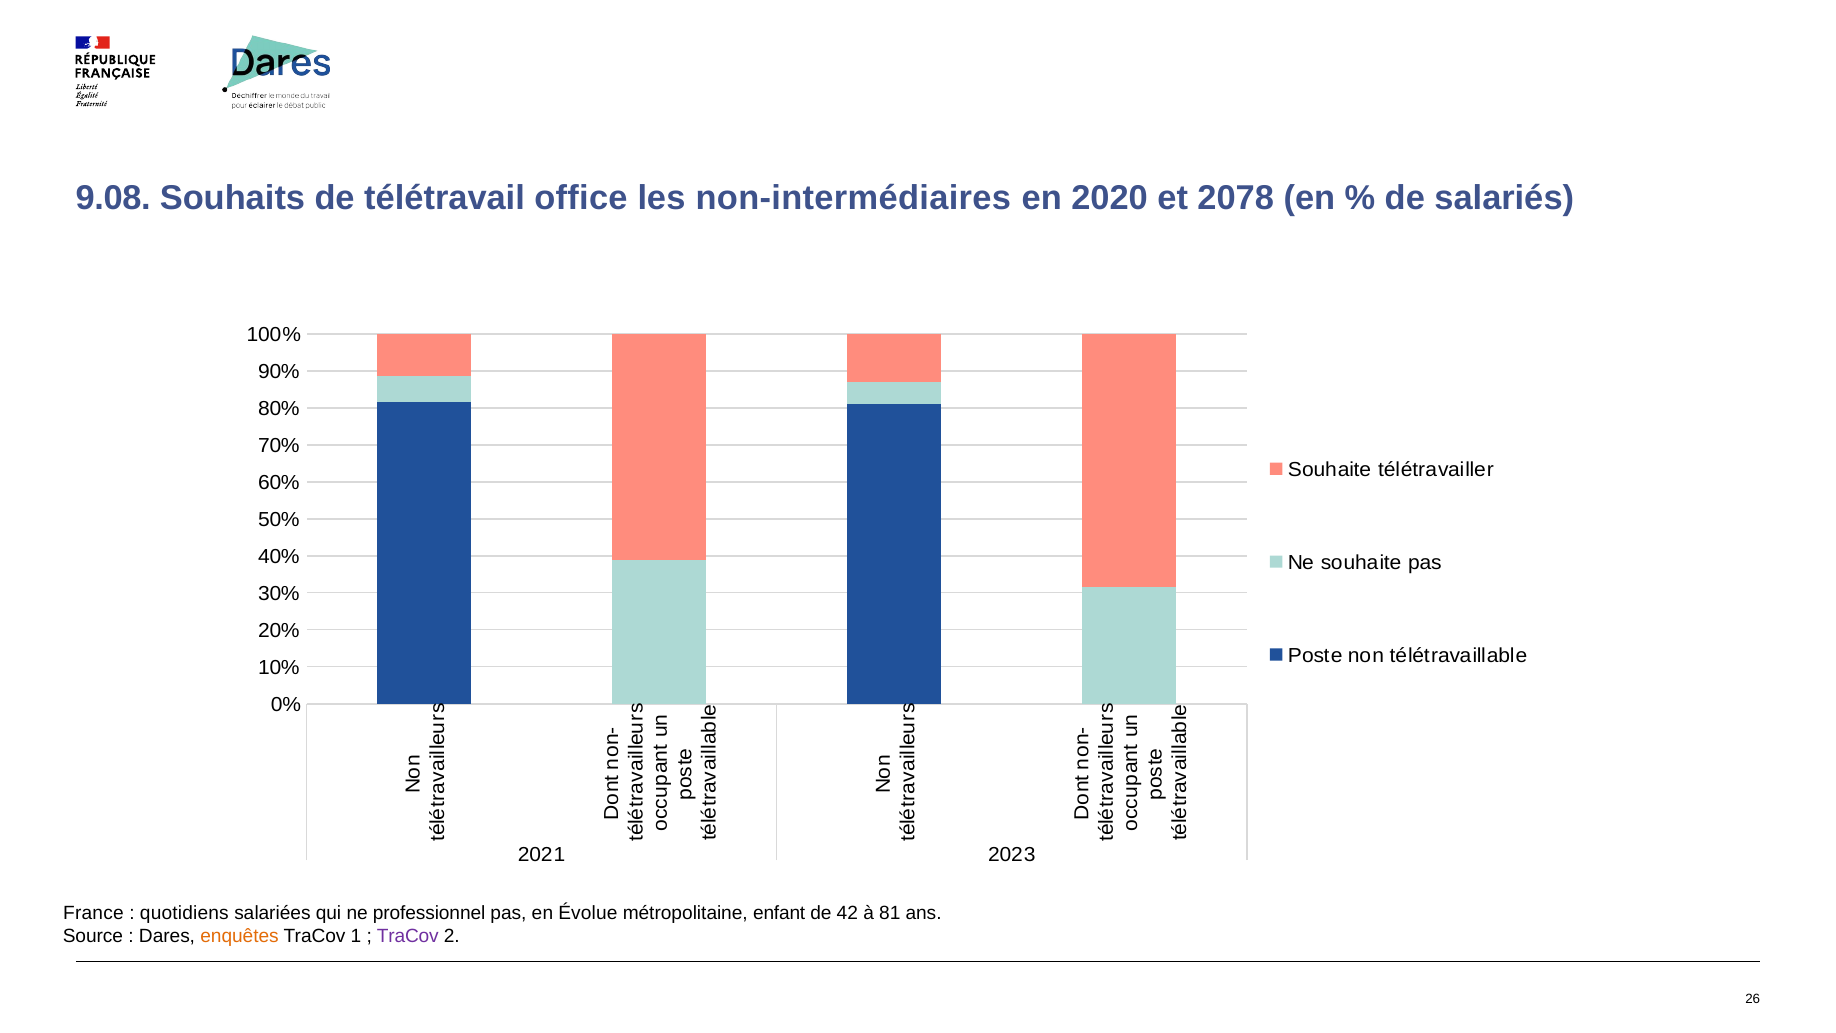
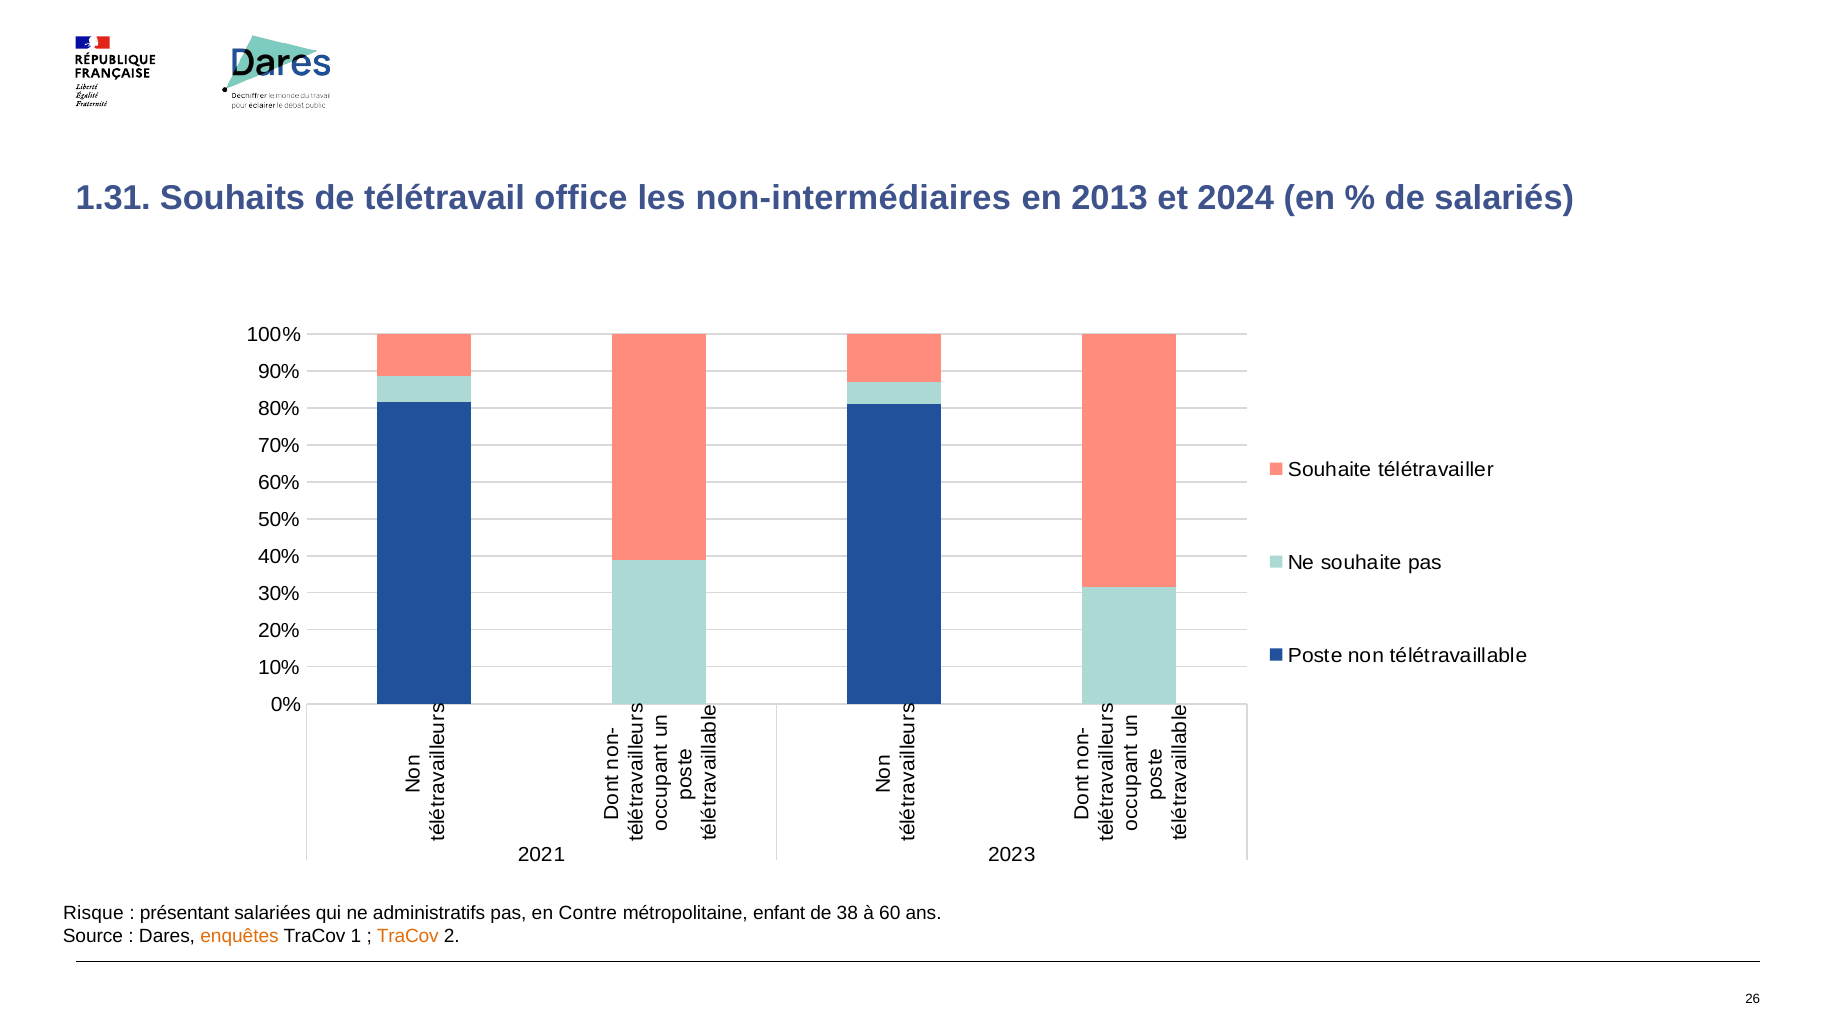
9.08: 9.08 -> 1.31
2020: 2020 -> 2013
2078: 2078 -> 2024
France: France -> Risque
quotidiens: quotidiens -> présentant
professionnel: professionnel -> administratifs
Évolue: Évolue -> Contre
42: 42 -> 38
81: 81 -> 60
TraCov at (408, 936) colour: purple -> orange
